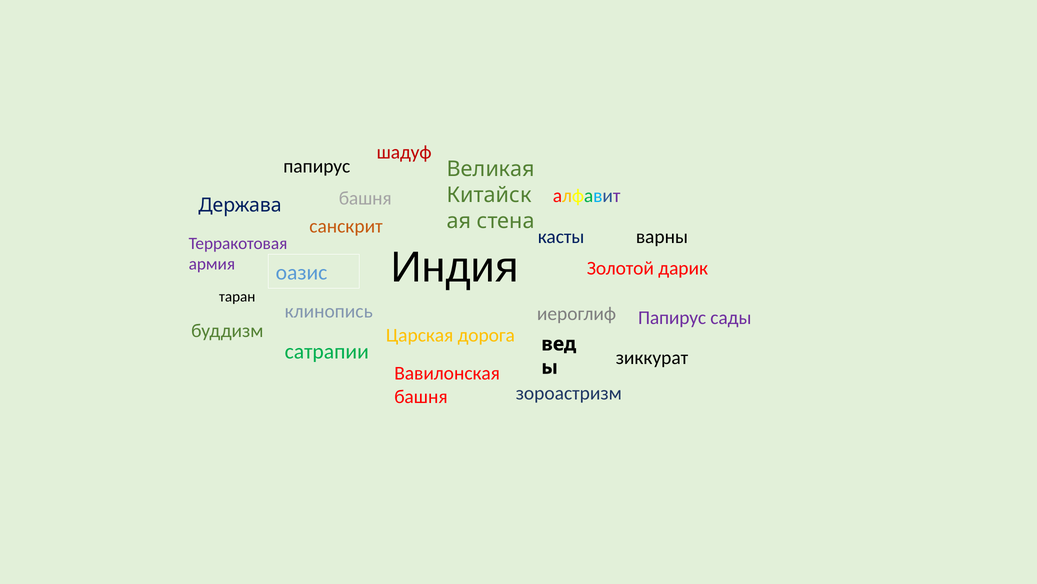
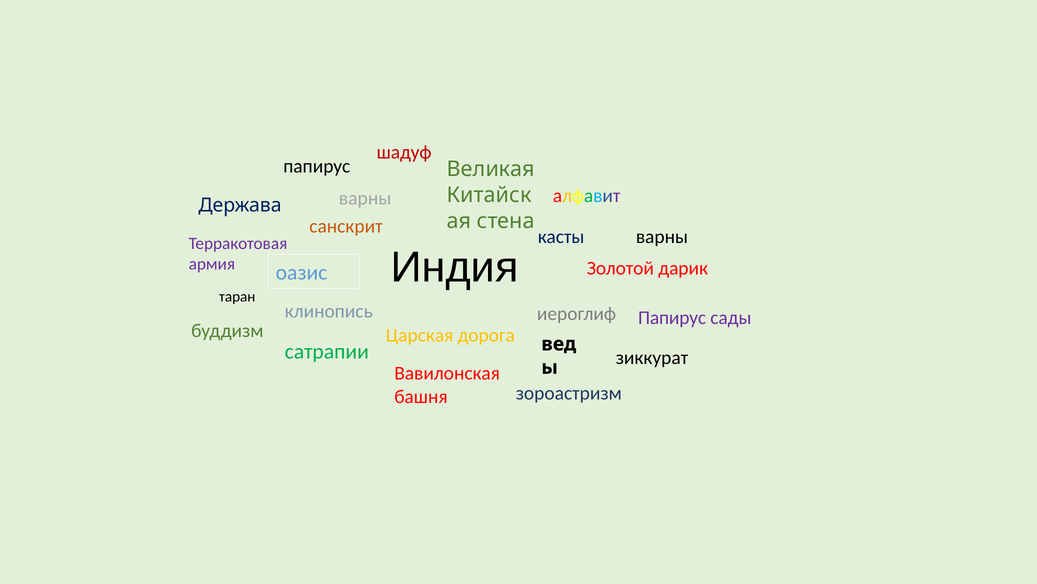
башня at (365, 198): башня -> варны
